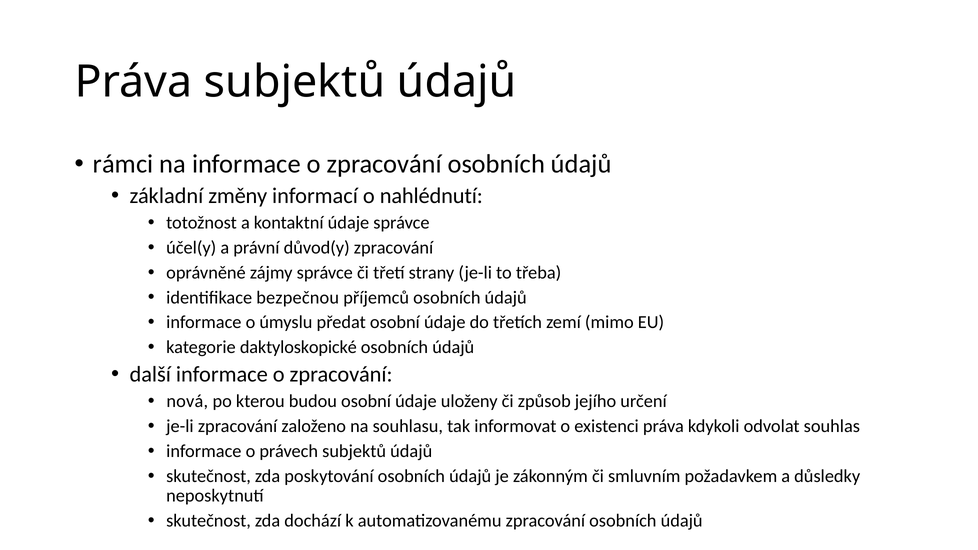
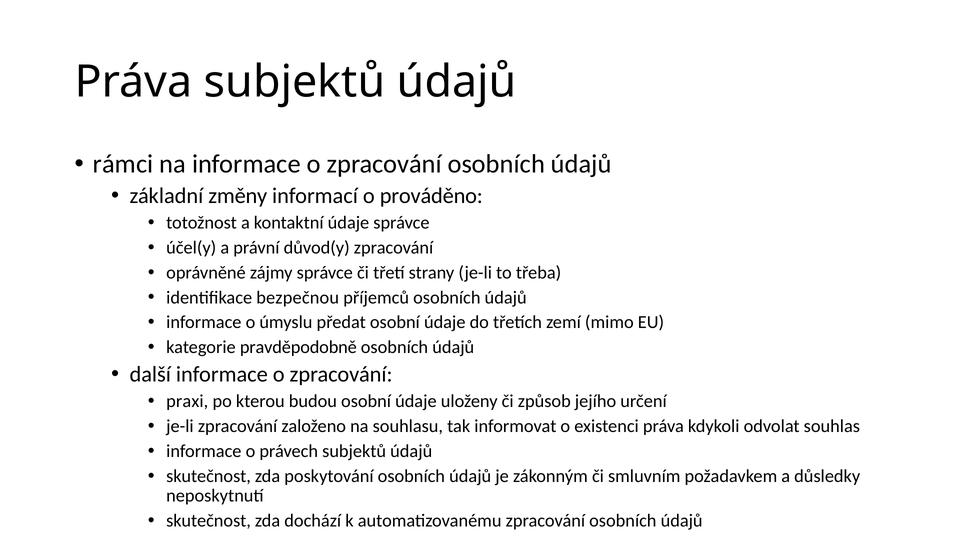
nahlédnutí: nahlédnutí -> prováděno
daktyloskopické: daktyloskopické -> pravděpodobně
nová: nová -> praxi
